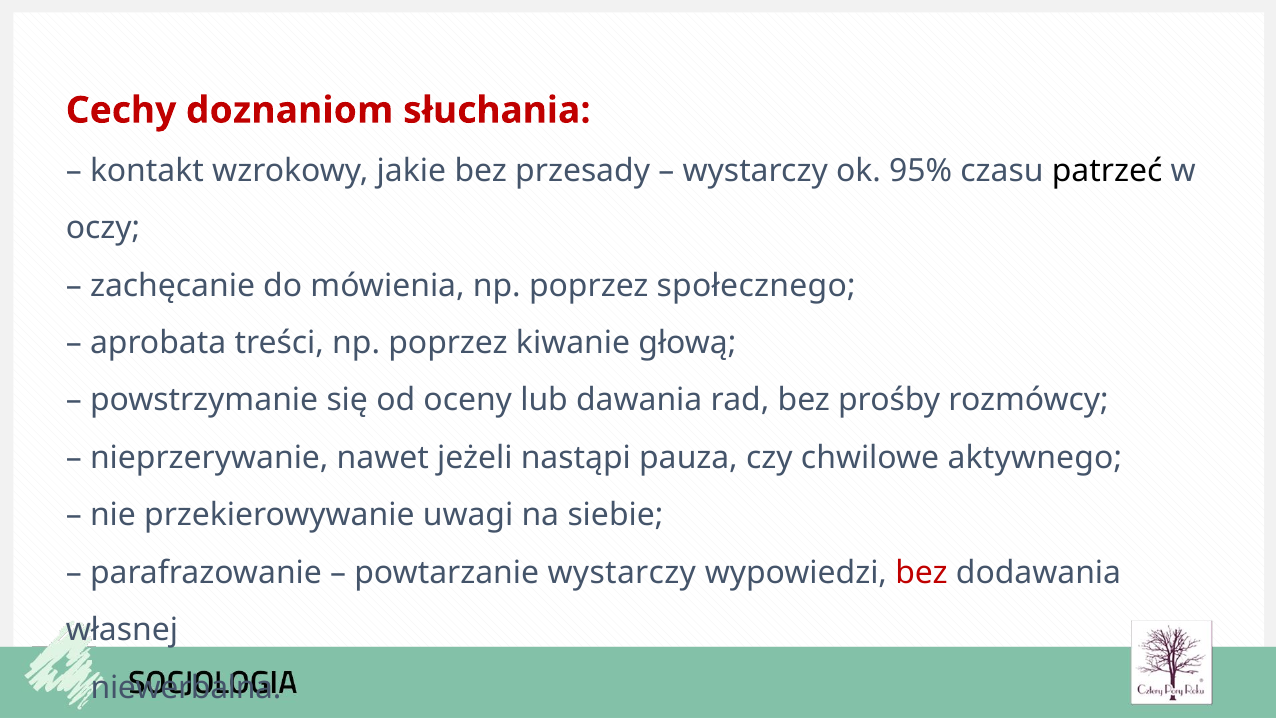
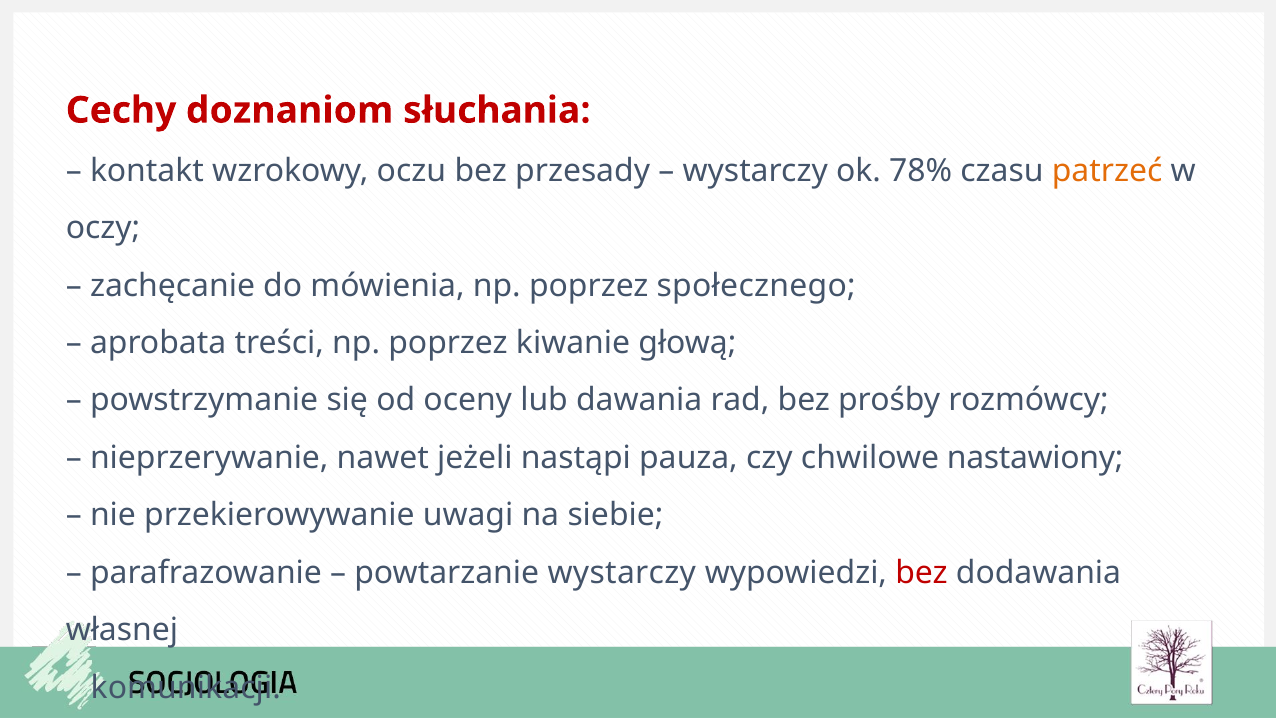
jakie: jakie -> oczu
95%: 95% -> 78%
patrzeć colour: black -> orange
aktywnego: aktywnego -> nastawiony
niewerbalna: niewerbalna -> komunikacji
